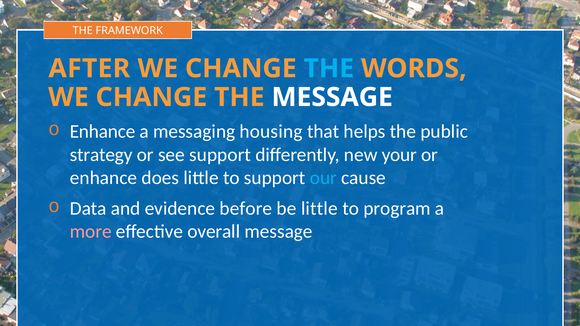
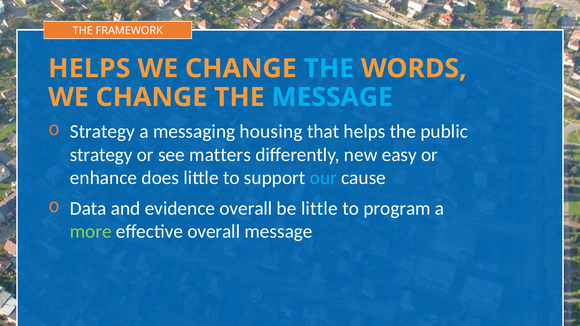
AFTER at (89, 69): AFTER -> HELPS
MESSAGE at (332, 97) colour: white -> light blue
Enhance at (103, 132): Enhance -> Strategy
see support: support -> matters
your: your -> easy
evidence before: before -> overall
more colour: pink -> light green
